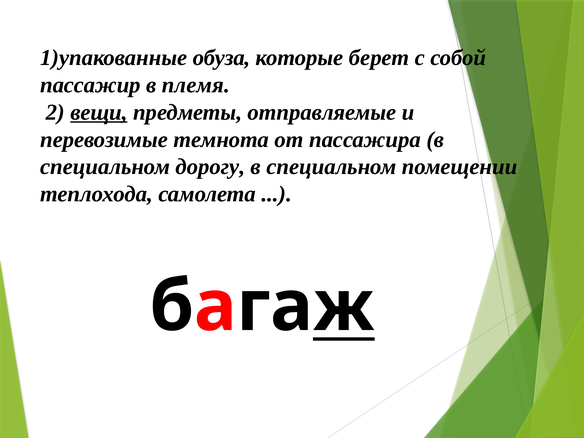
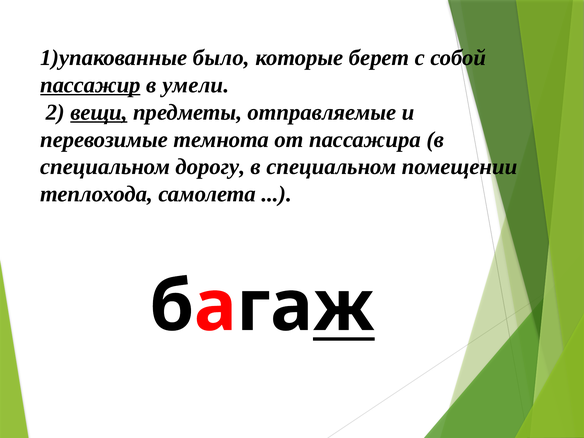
обуза: обуза -> было
пассажир underline: none -> present
племя: племя -> умели
